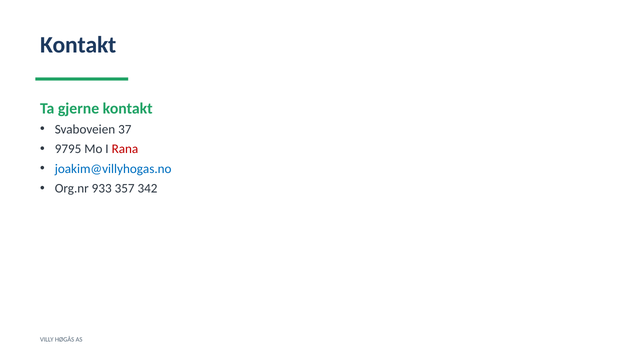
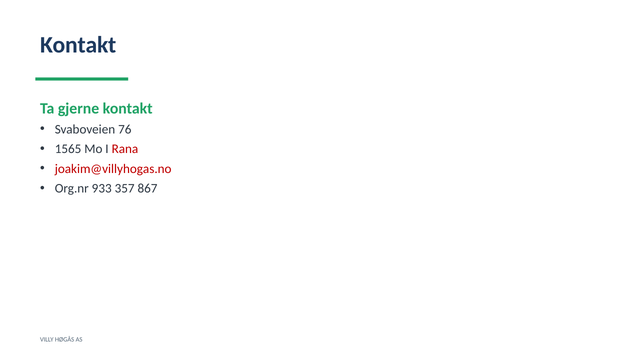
37: 37 -> 76
9795: 9795 -> 1565
joakim@villyhogas.no colour: blue -> red
342: 342 -> 867
